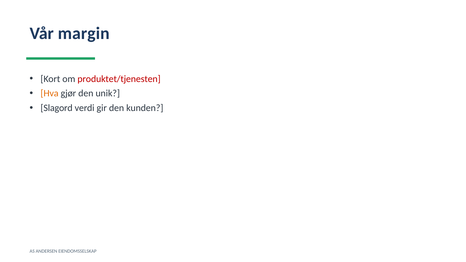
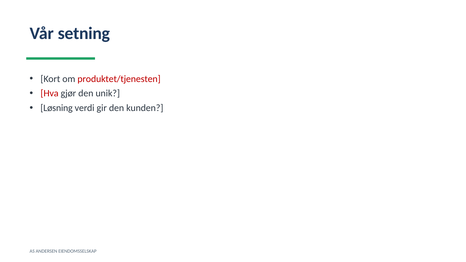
margin: margin -> setning
Hva colour: orange -> red
Slagord: Slagord -> Løsning
